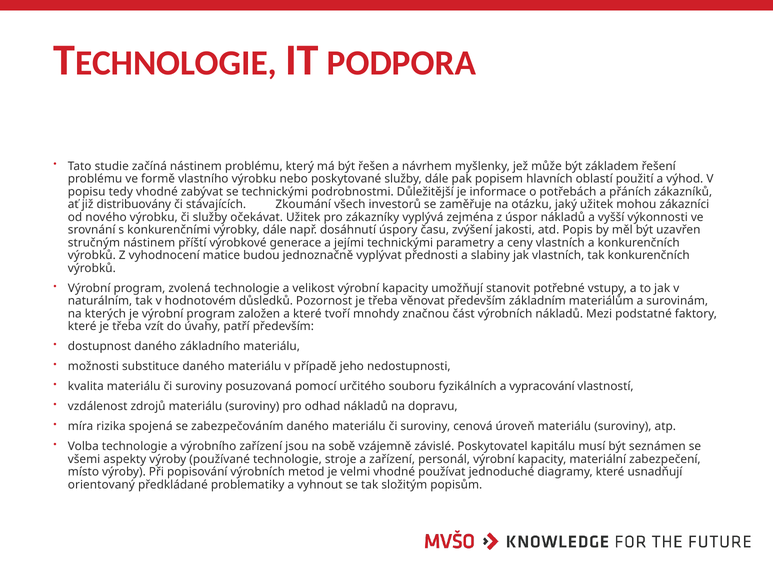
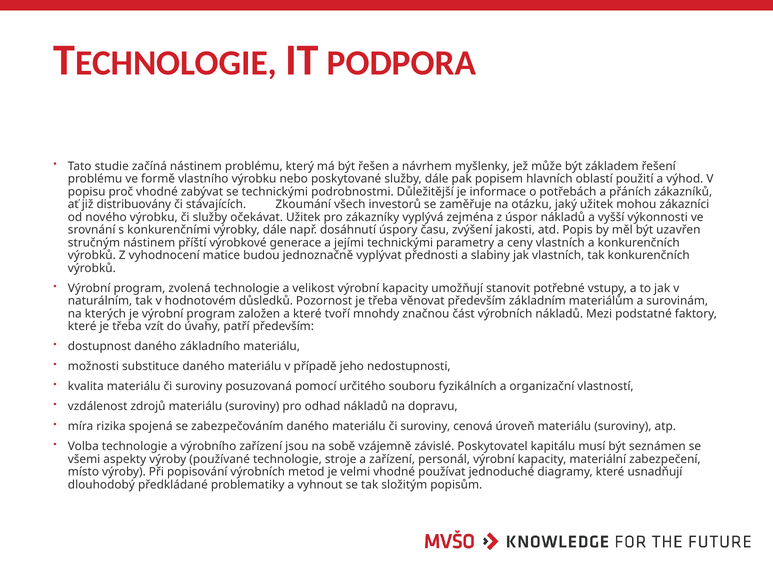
tedy: tedy -> proč
vypracování: vypracování -> organizační
orientovaný: orientovaný -> dlouhodobý
